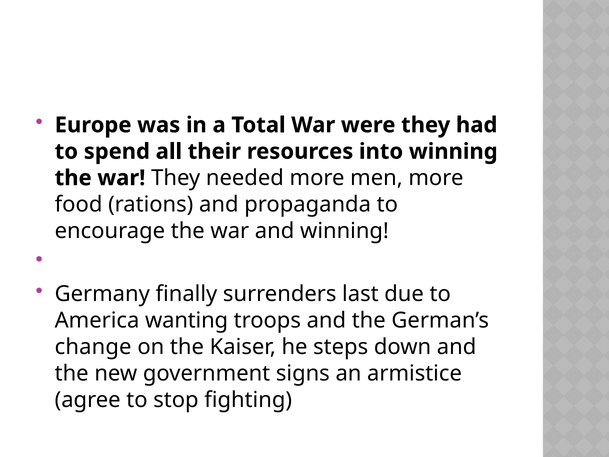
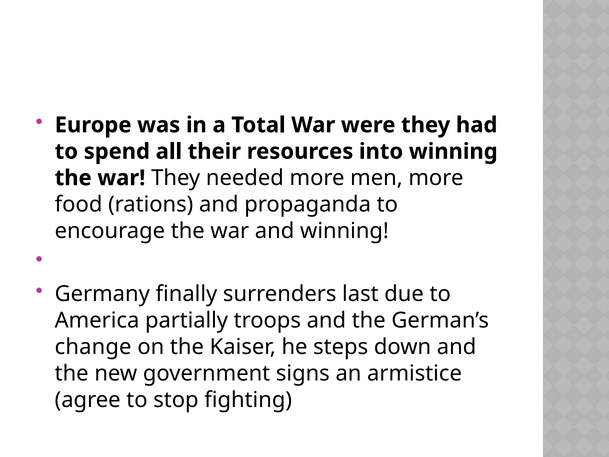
wanting: wanting -> partially
